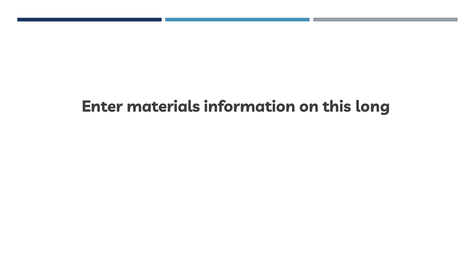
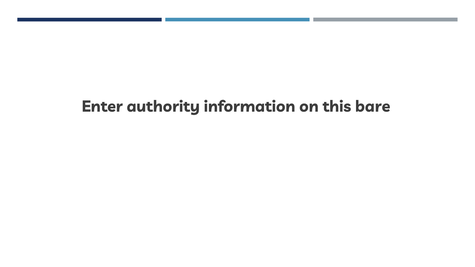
materials: materials -> authority
long: long -> bare
